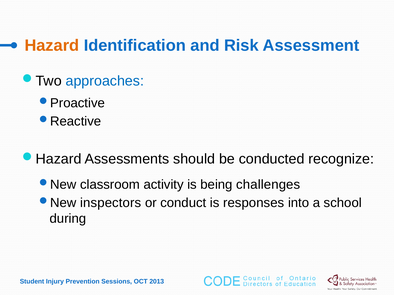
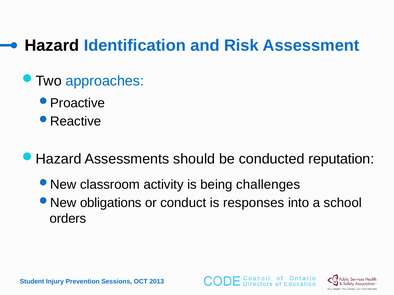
Hazard colour: orange -> black
recognize: recognize -> reputation
inspectors: inspectors -> obligations
during: during -> orders
